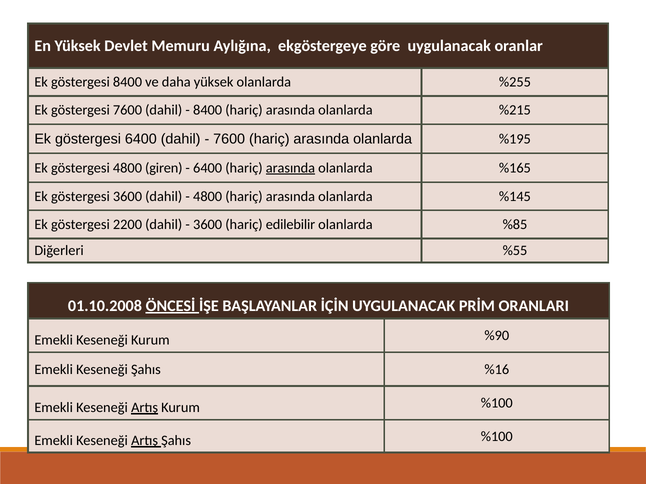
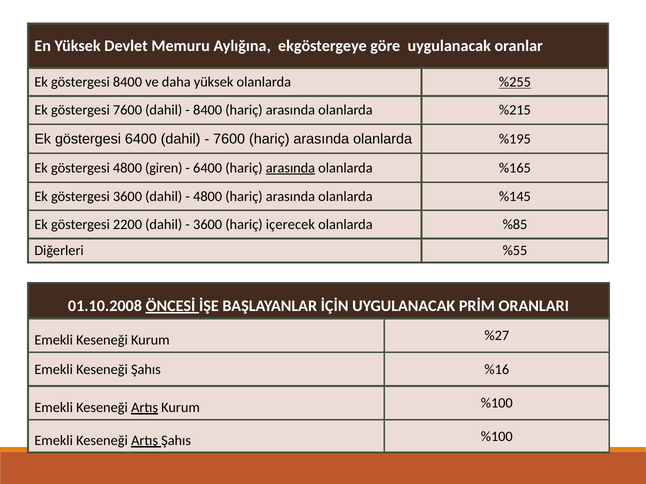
%255 underline: none -> present
edilebilir: edilebilir -> içerecek
%90: %90 -> %27
